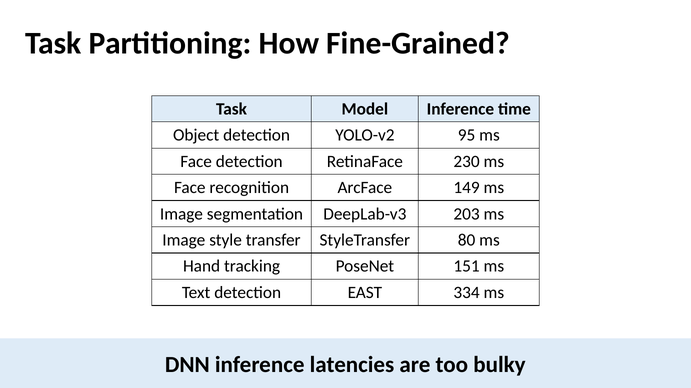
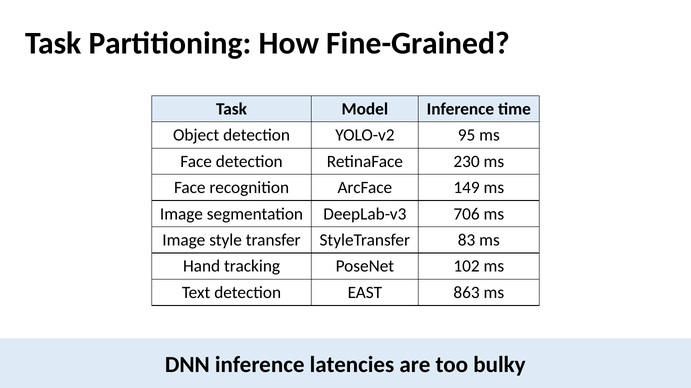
203: 203 -> 706
80: 80 -> 83
151: 151 -> 102
334: 334 -> 863
